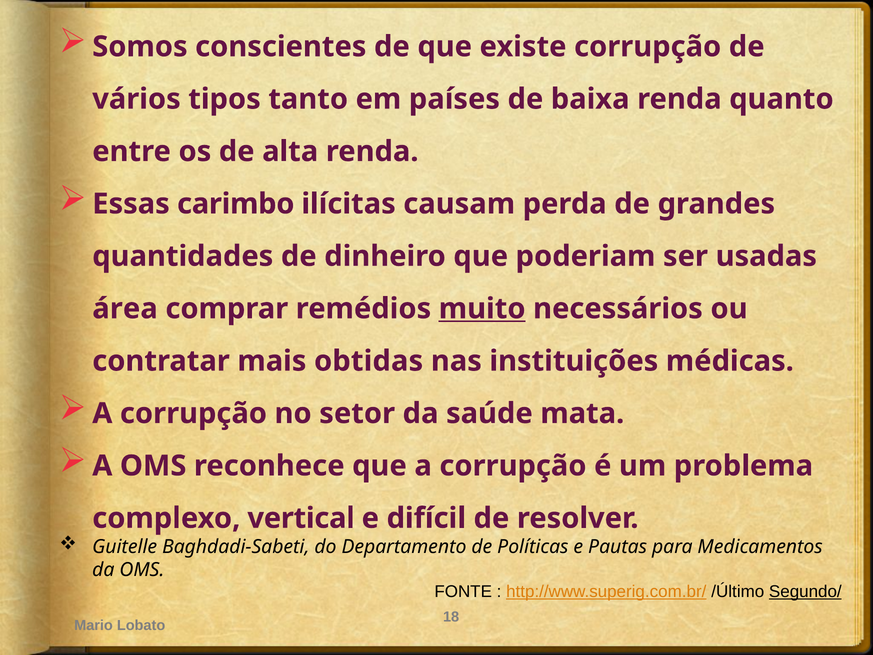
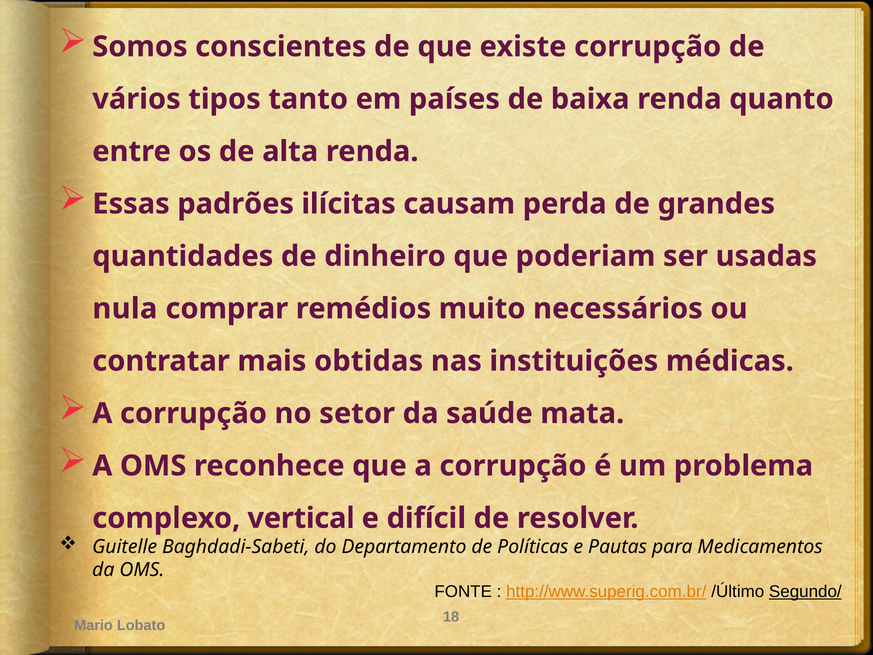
carimbo: carimbo -> padrões
área: área -> nula
muito underline: present -> none
